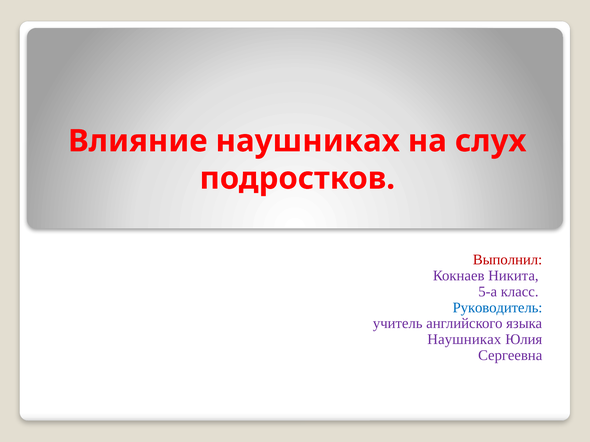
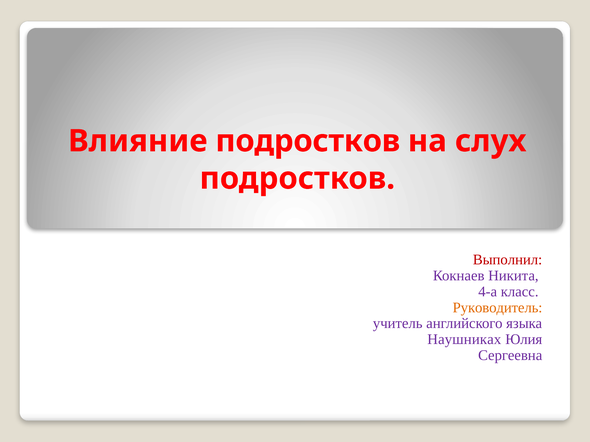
Влияние наушниках: наушниках -> подростков
5-а: 5-а -> 4-а
Руководитель colour: blue -> orange
